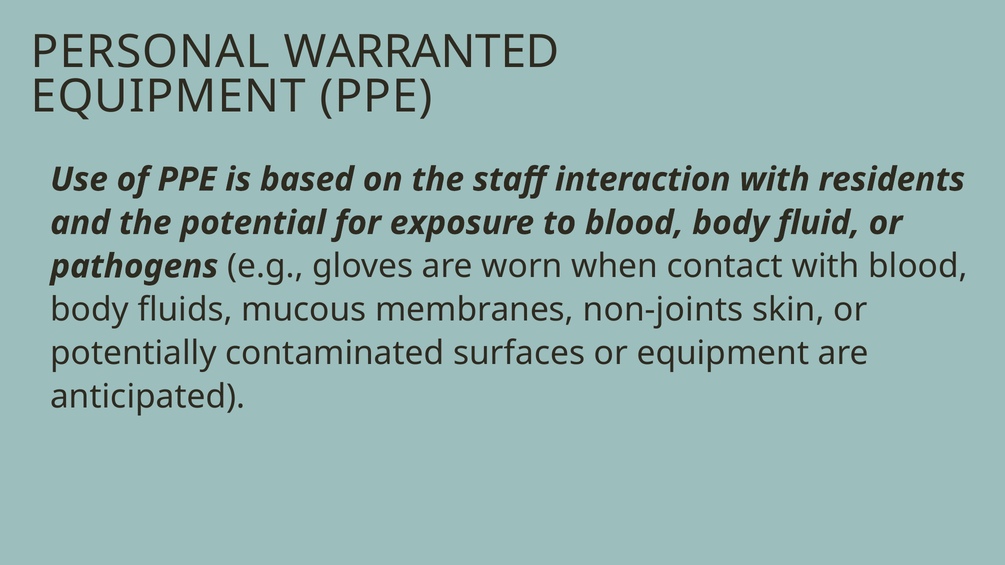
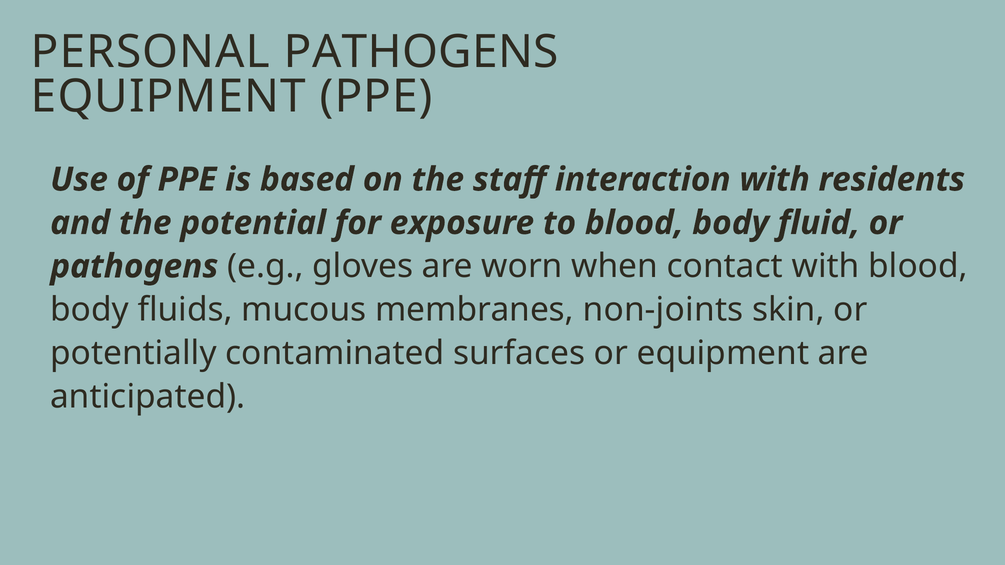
PERSONAL WARRANTED: WARRANTED -> PATHOGENS
